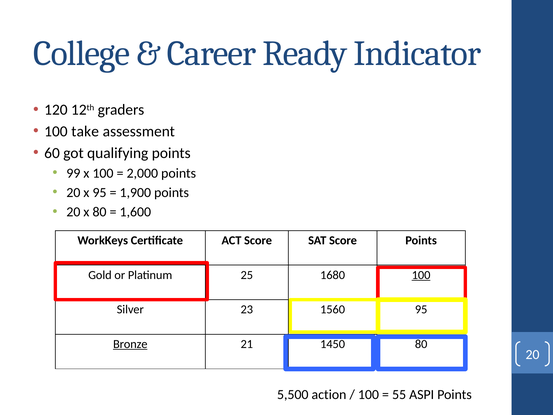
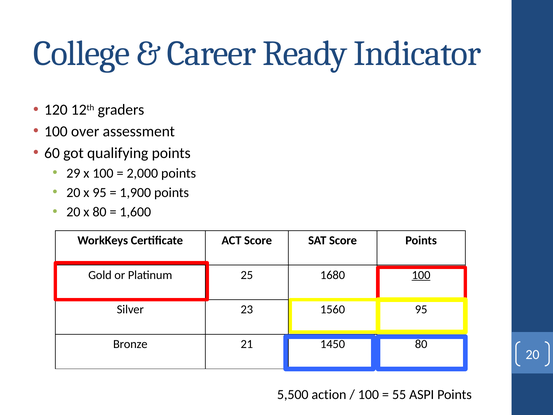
take: take -> over
99: 99 -> 29
Bronze underline: present -> none
